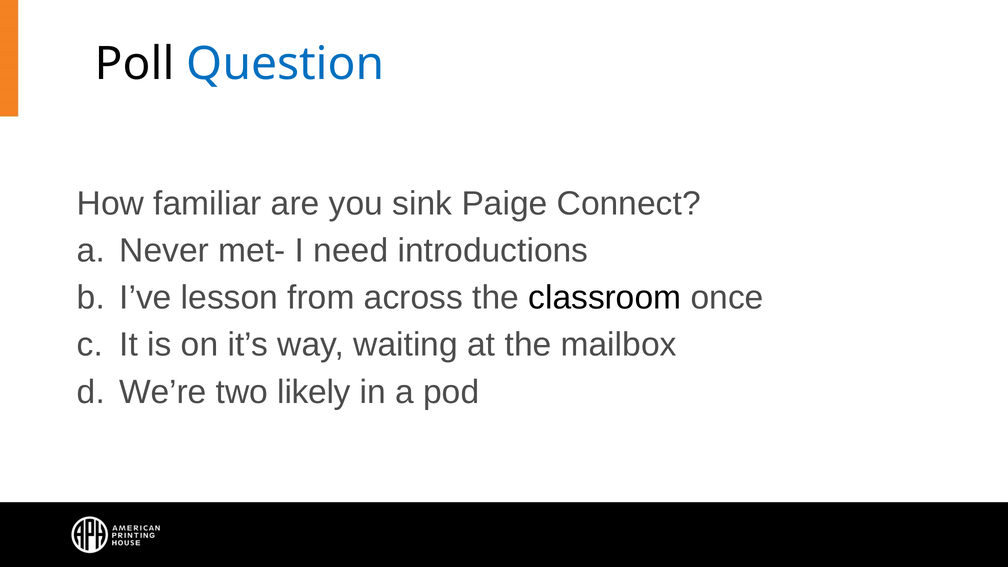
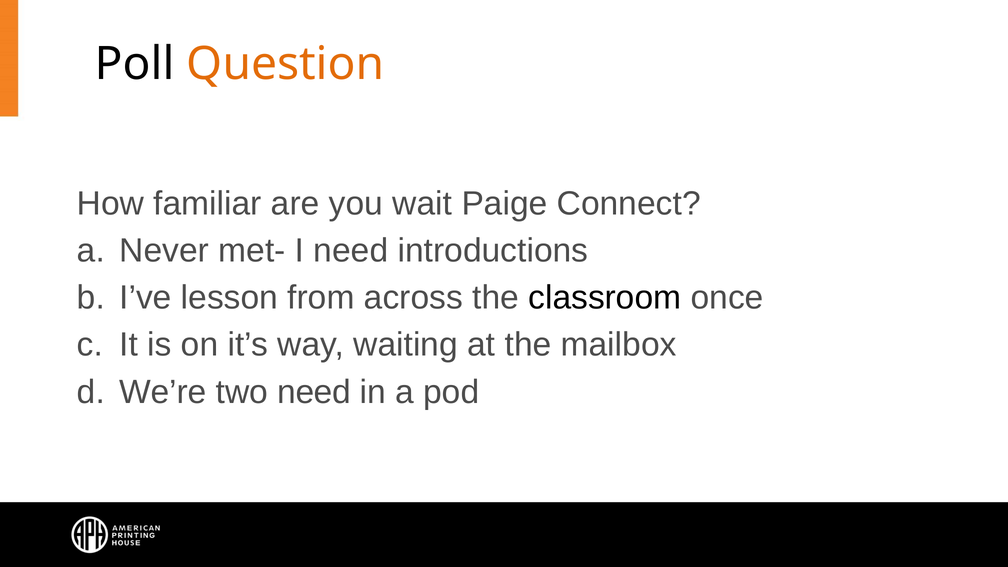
Question colour: blue -> orange
sink: sink -> wait
two likely: likely -> need
